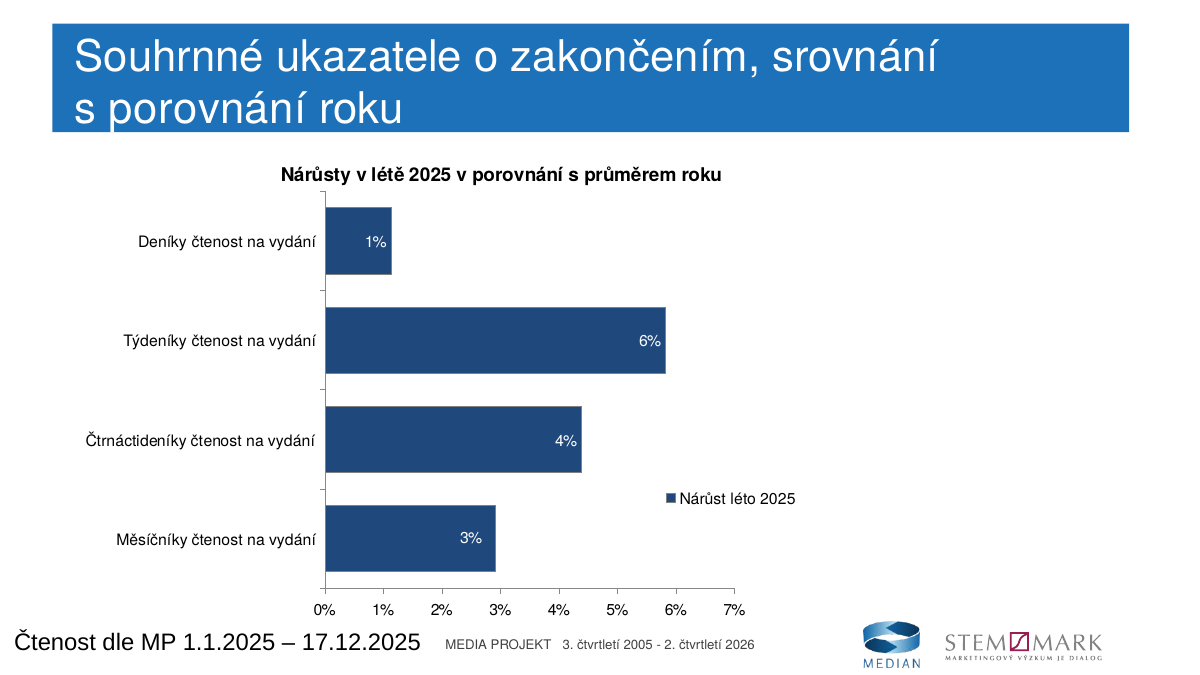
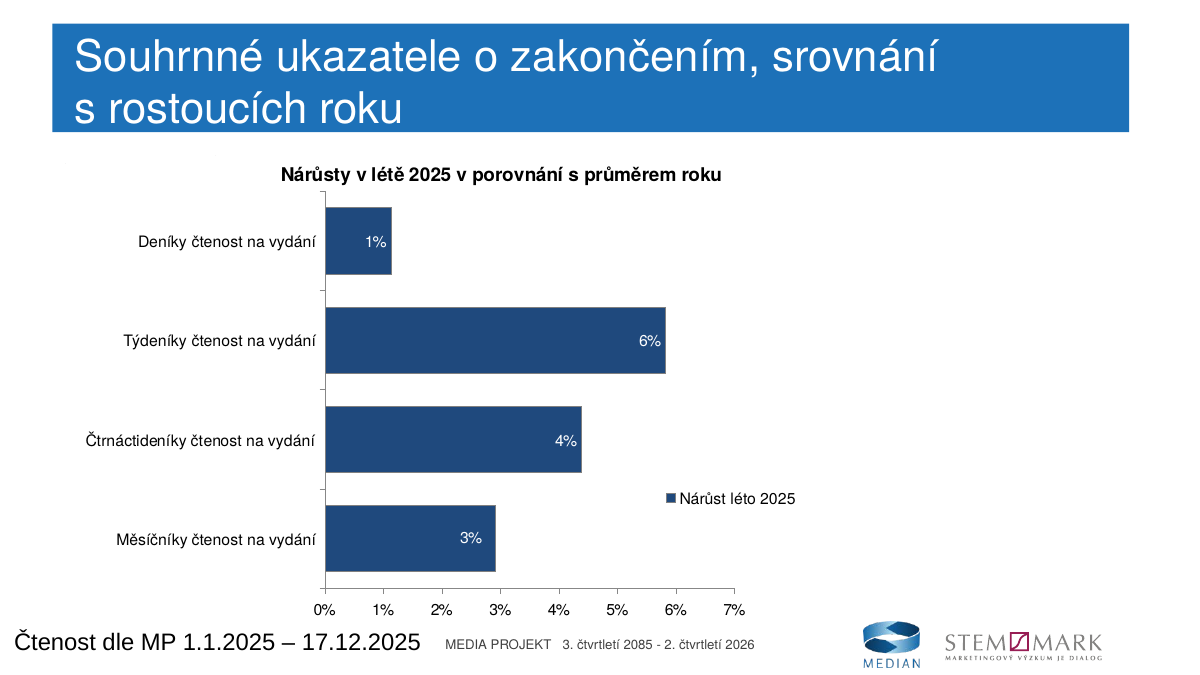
s porovnání: porovnání -> rostoucích
2005: 2005 -> 2085
